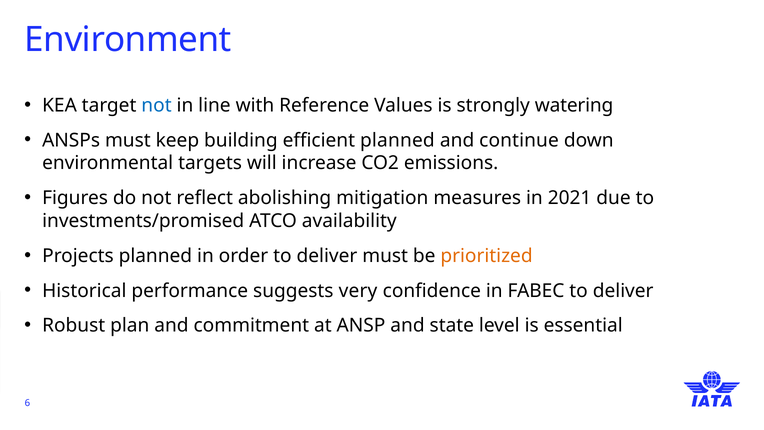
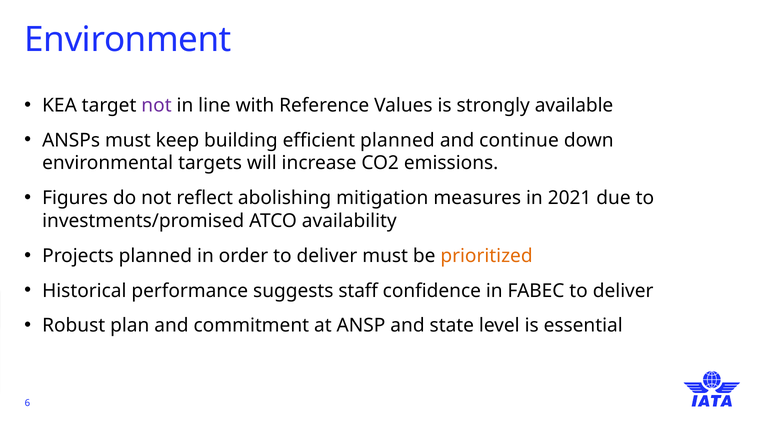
not at (157, 105) colour: blue -> purple
watering: watering -> available
very: very -> staff
